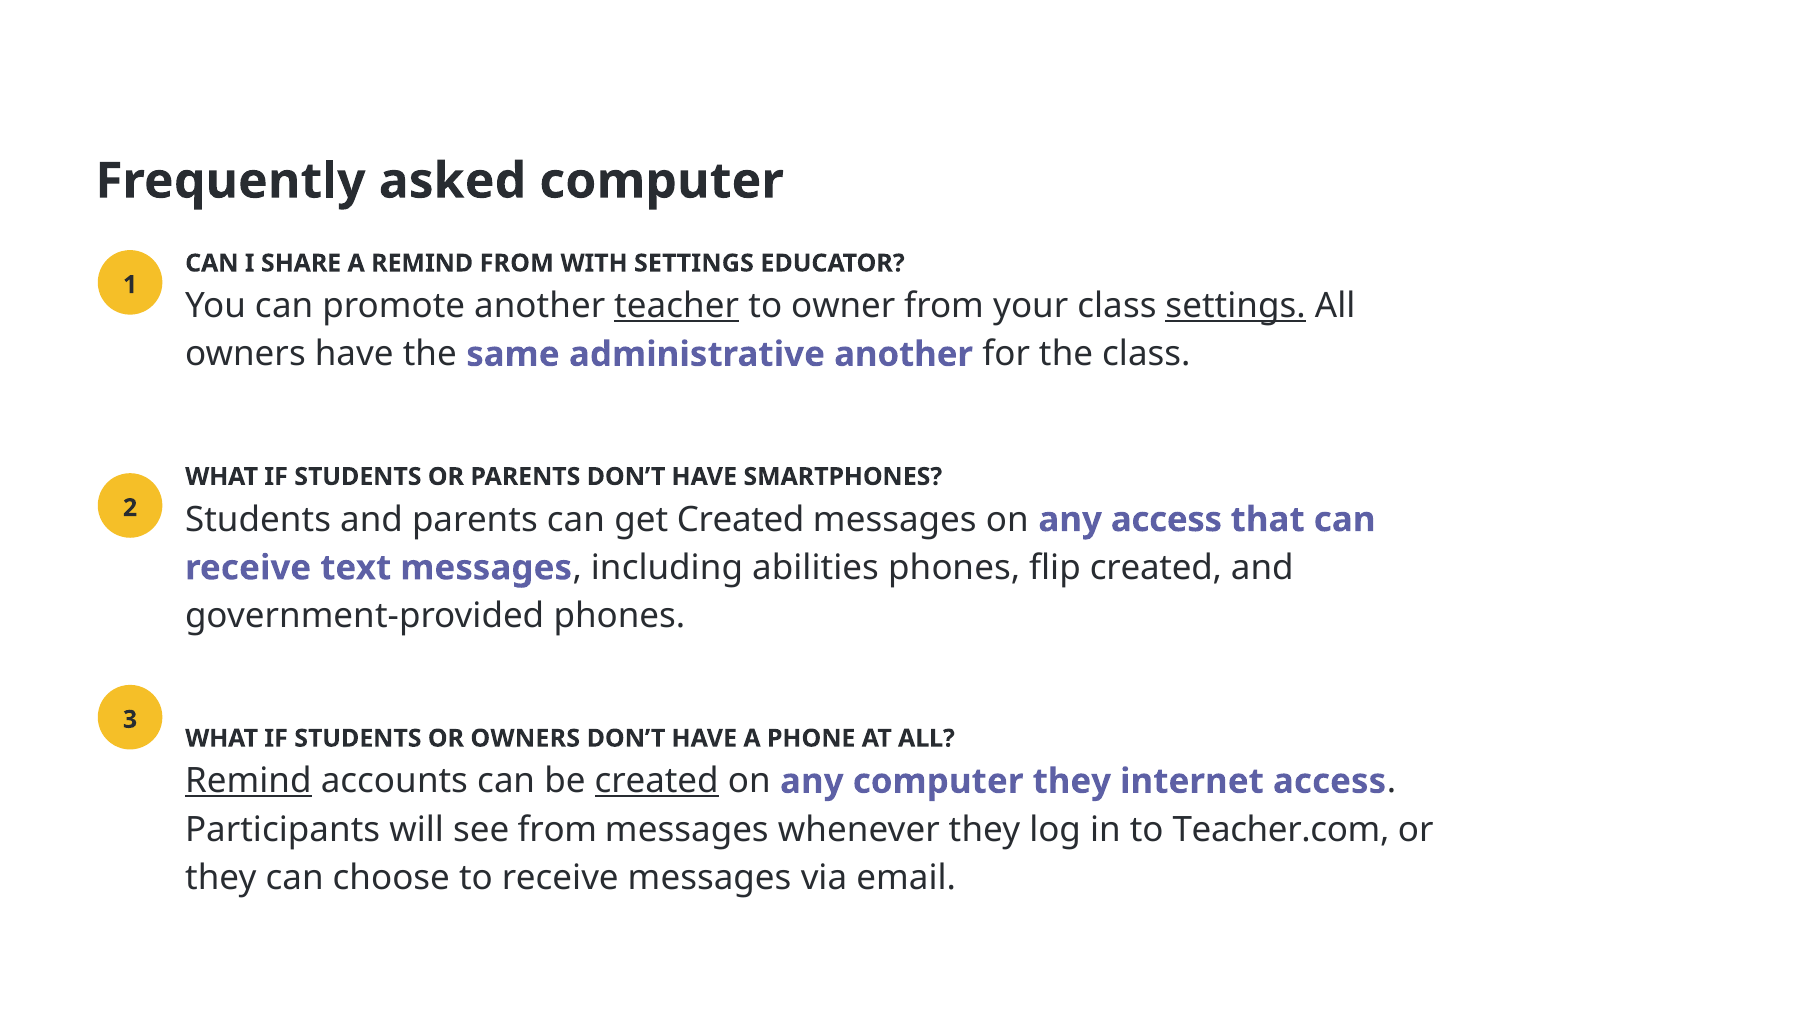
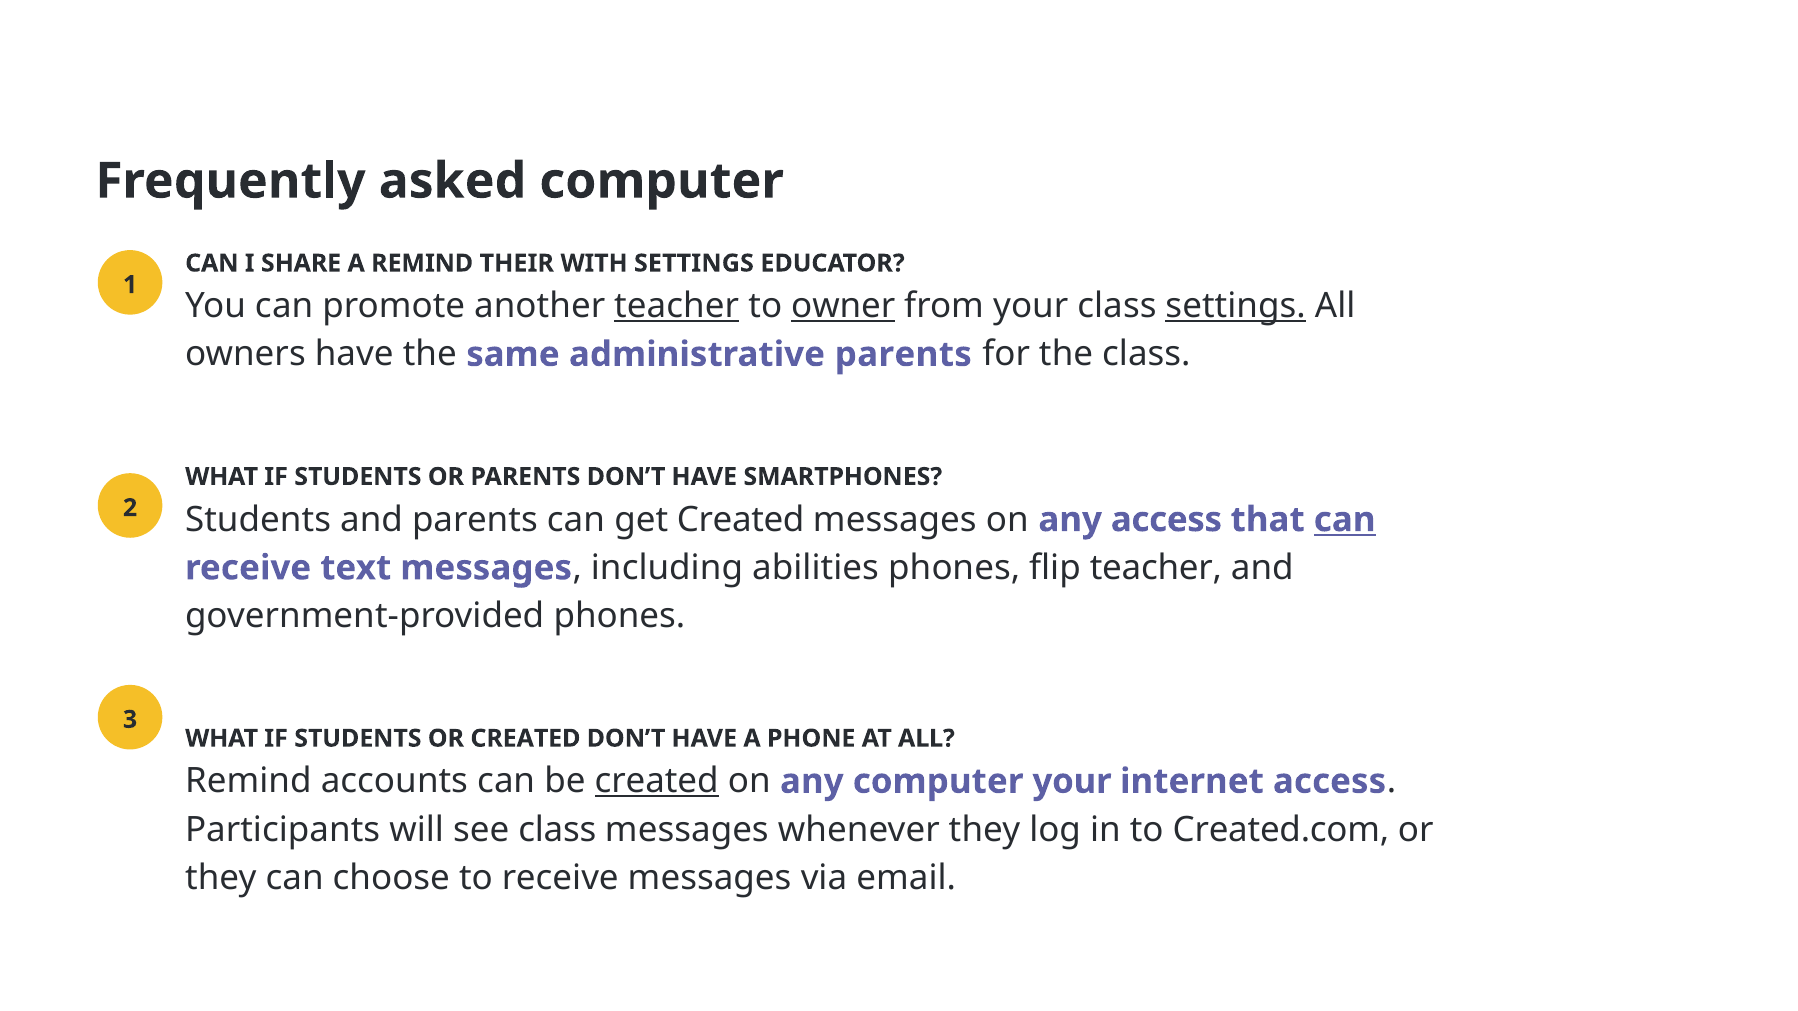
REMIND FROM: FROM -> THEIR
owner underline: none -> present
administrative another: another -> parents
can at (1345, 520) underline: none -> present
flip created: created -> teacher
OR OWNERS: OWNERS -> CREATED
Remind at (248, 782) underline: present -> none
computer they: they -> your
see from: from -> class
Teacher.com: Teacher.com -> Created.com
